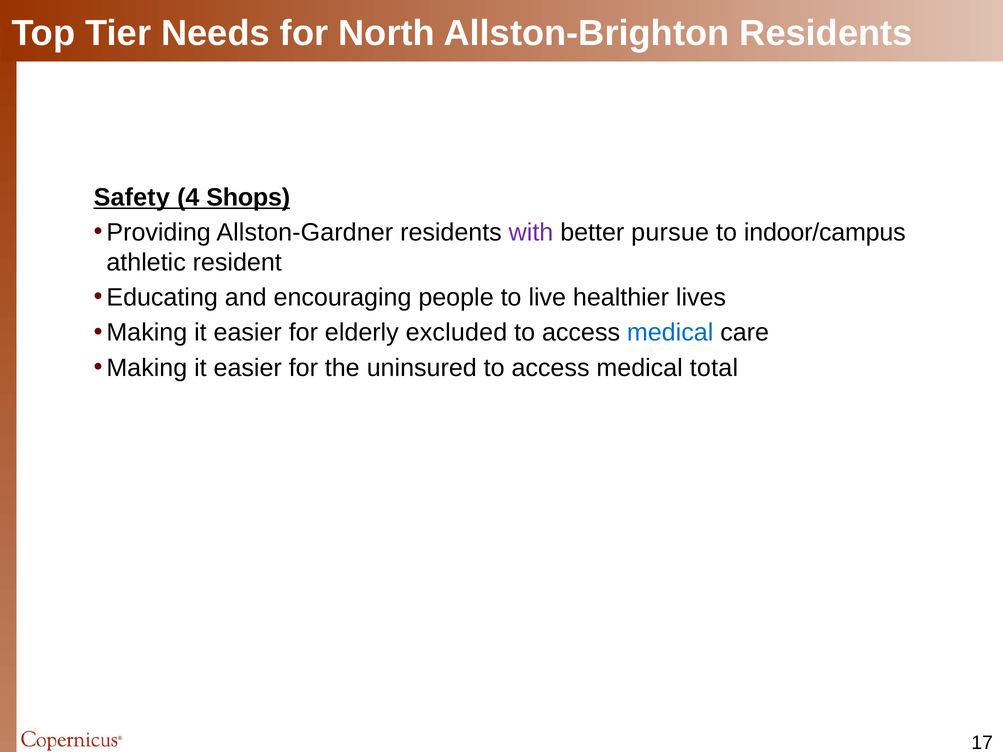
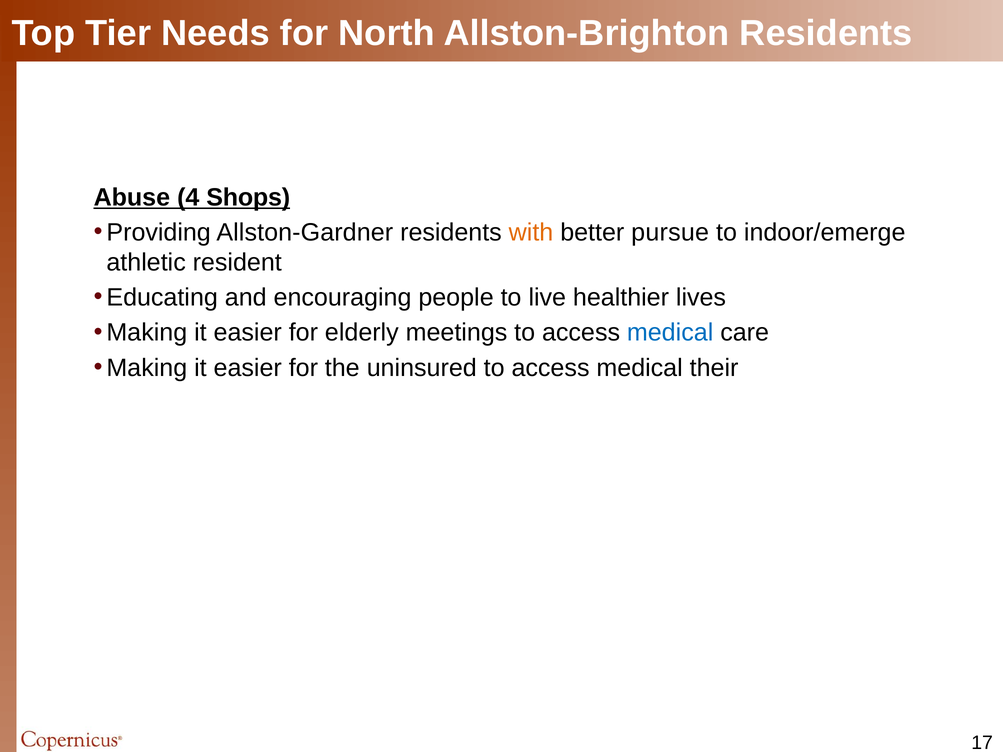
Safety: Safety -> Abuse
with colour: purple -> orange
indoor/campus: indoor/campus -> indoor/emerge
excluded: excluded -> meetings
total: total -> their
